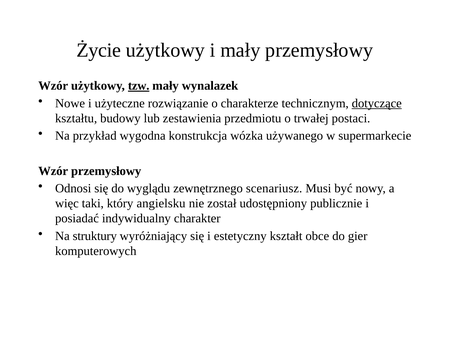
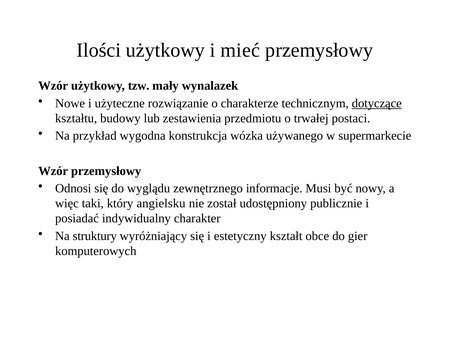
Życie: Życie -> Ilości
i mały: mały -> mieć
tzw underline: present -> none
scenariusz: scenariusz -> informacje
